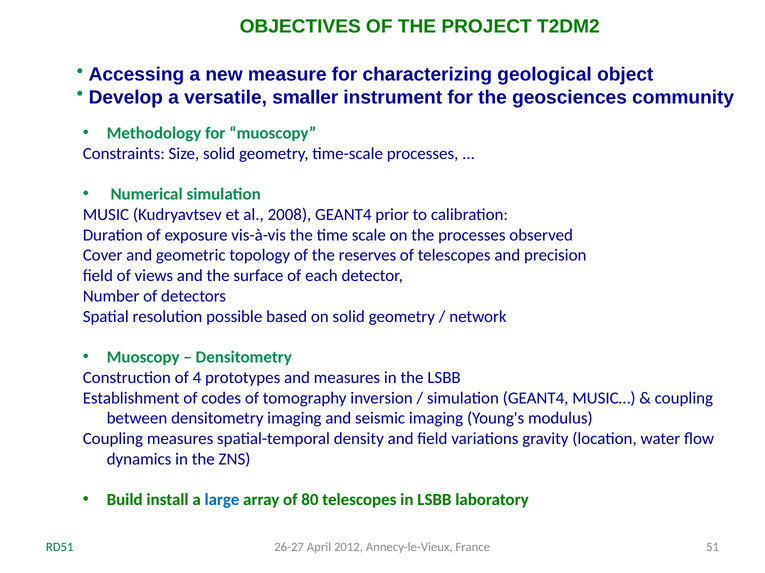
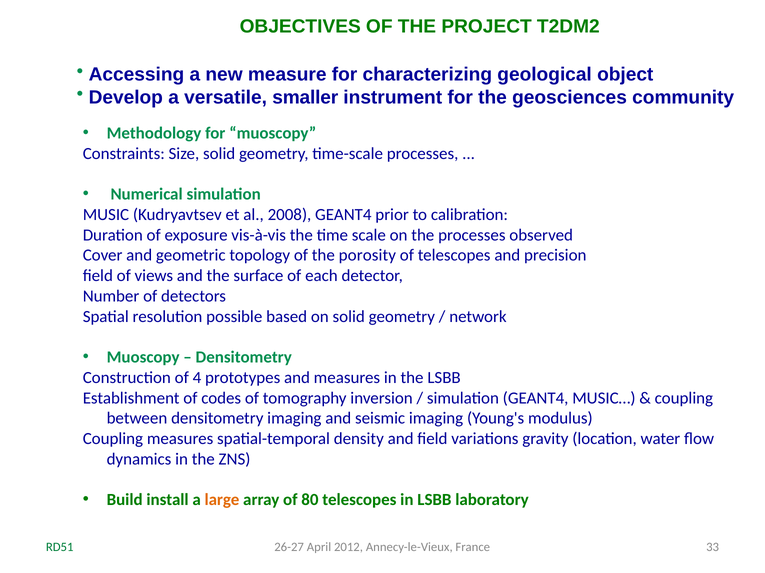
reserves: reserves -> porosity
large colour: blue -> orange
51: 51 -> 33
